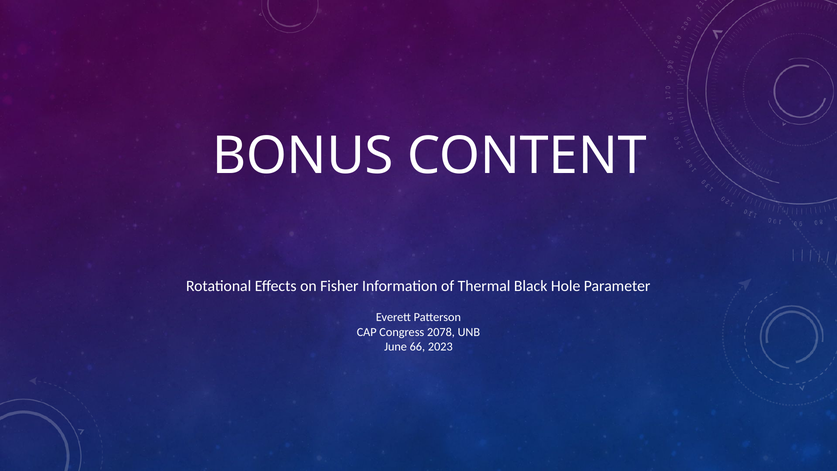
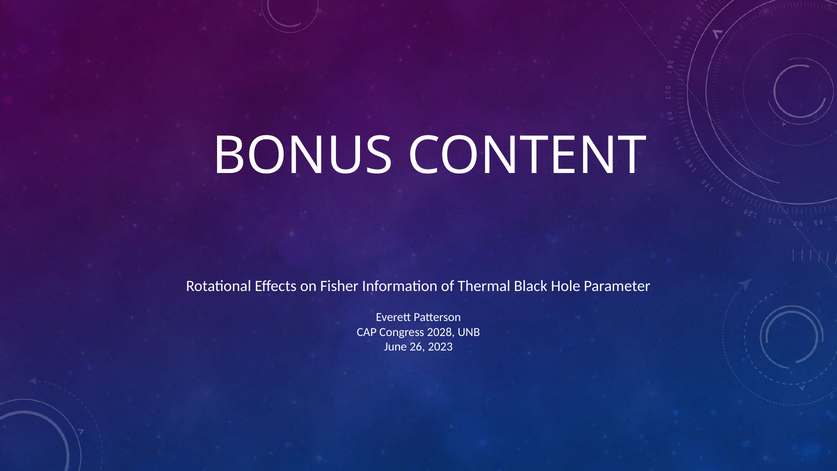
2078: 2078 -> 2028
66: 66 -> 26
